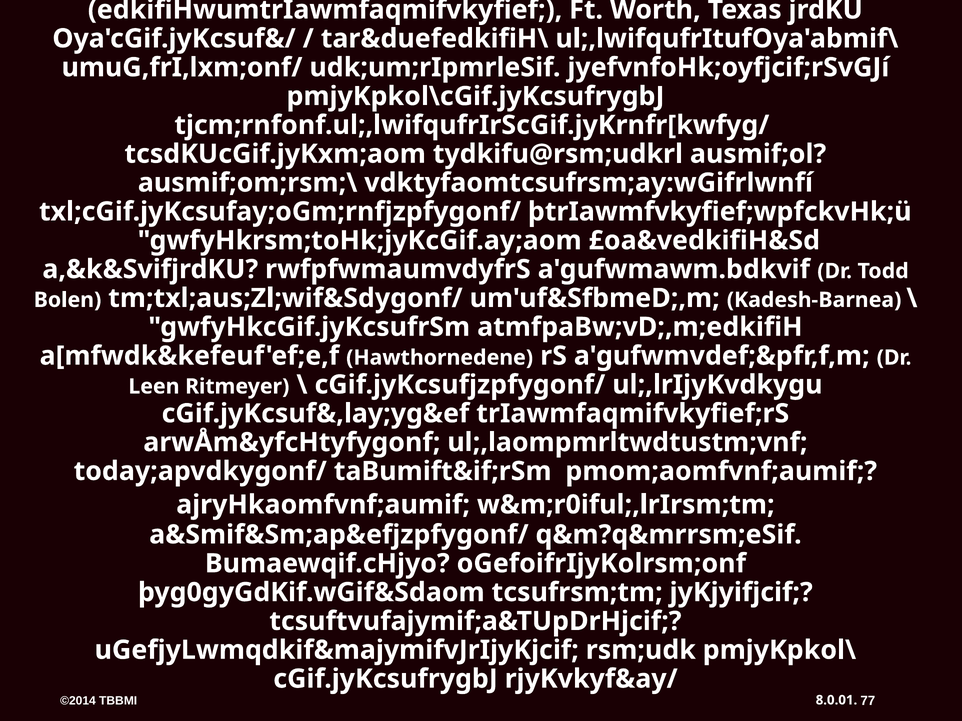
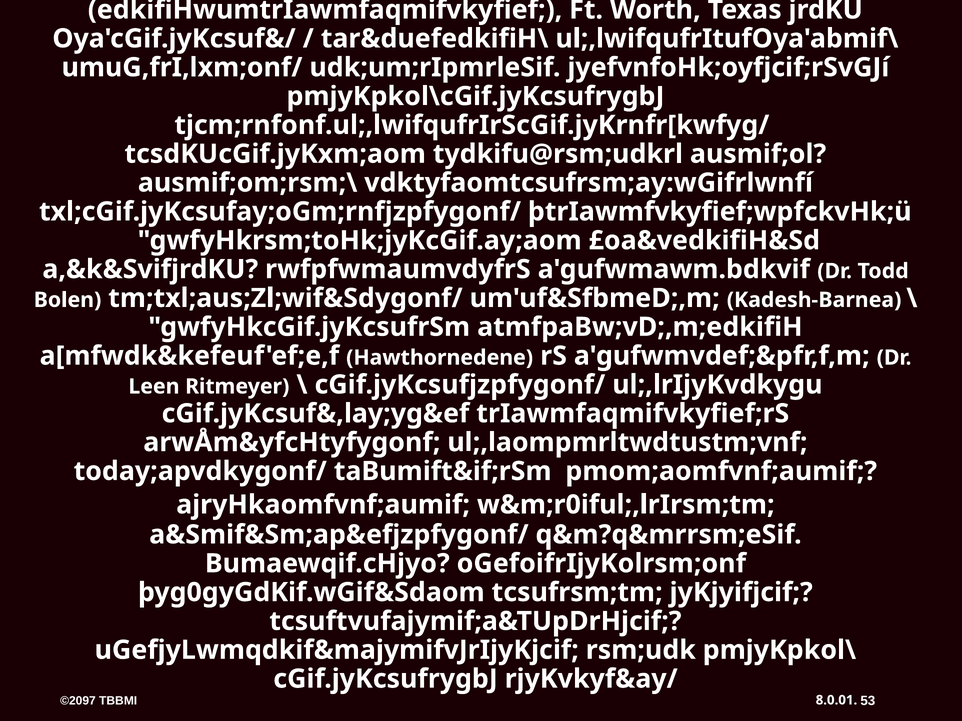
©2014: ©2014 -> ©2097
77: 77 -> 53
